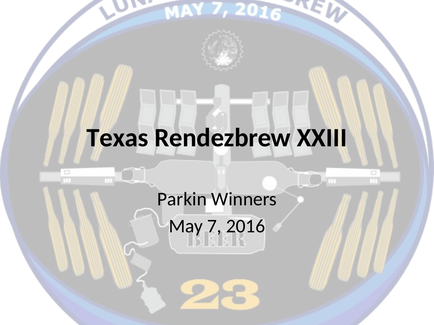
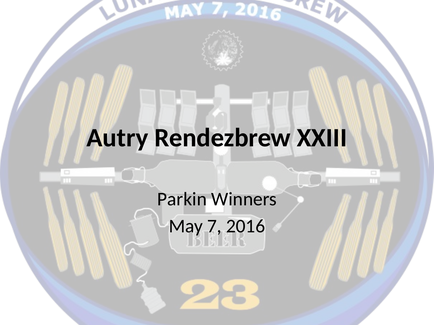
Texas: Texas -> Autry
